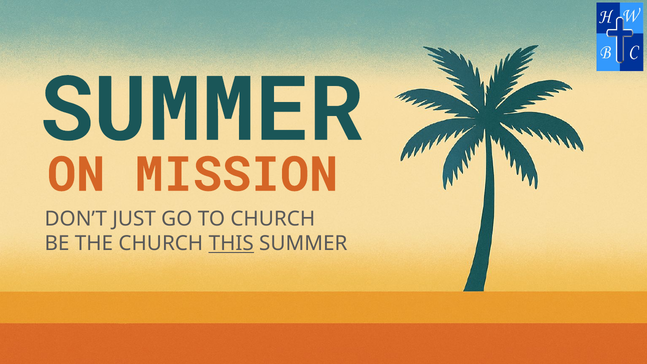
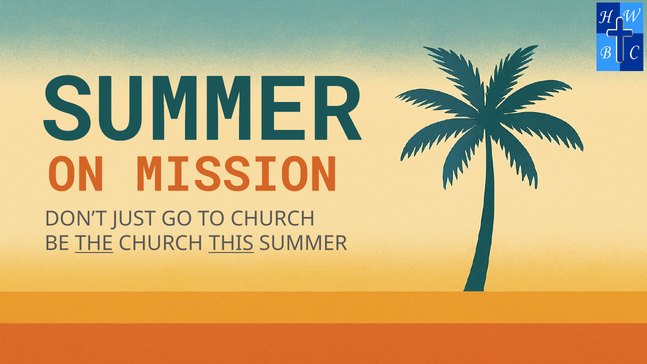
THE underline: none -> present
